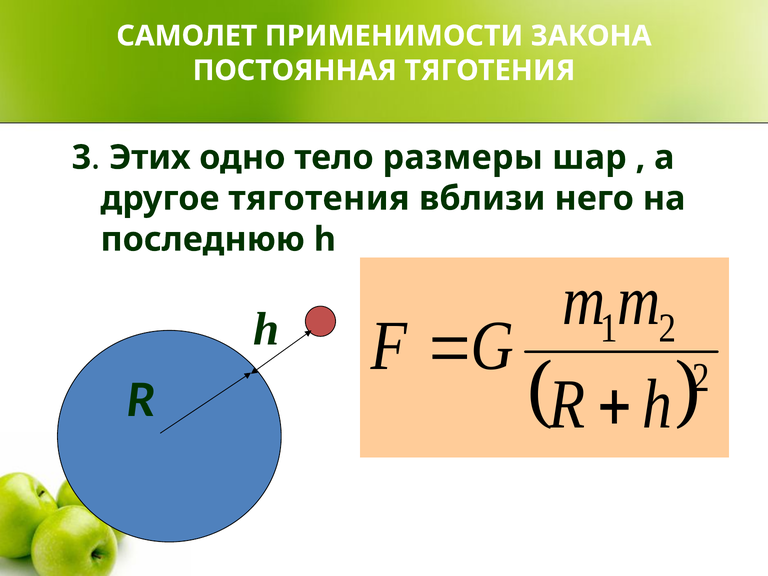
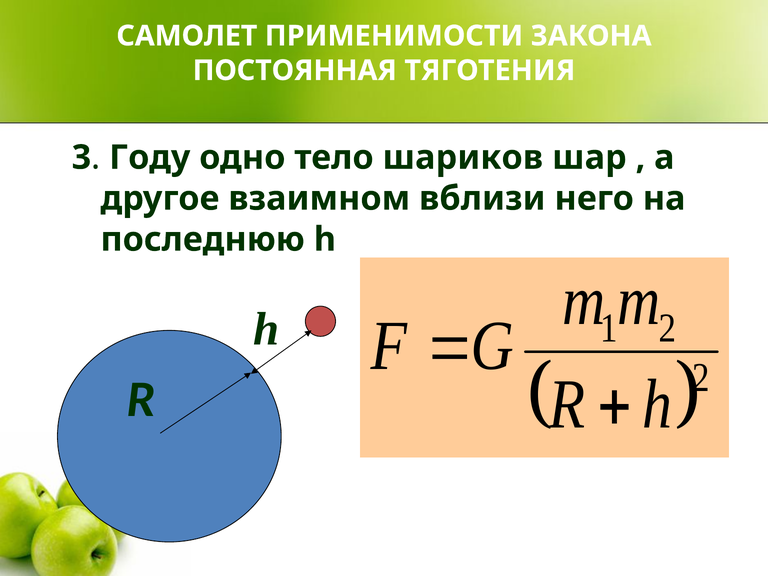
Этих: Этих -> Году
размеры: размеры -> шариков
другое тяготения: тяготения -> взаимном
